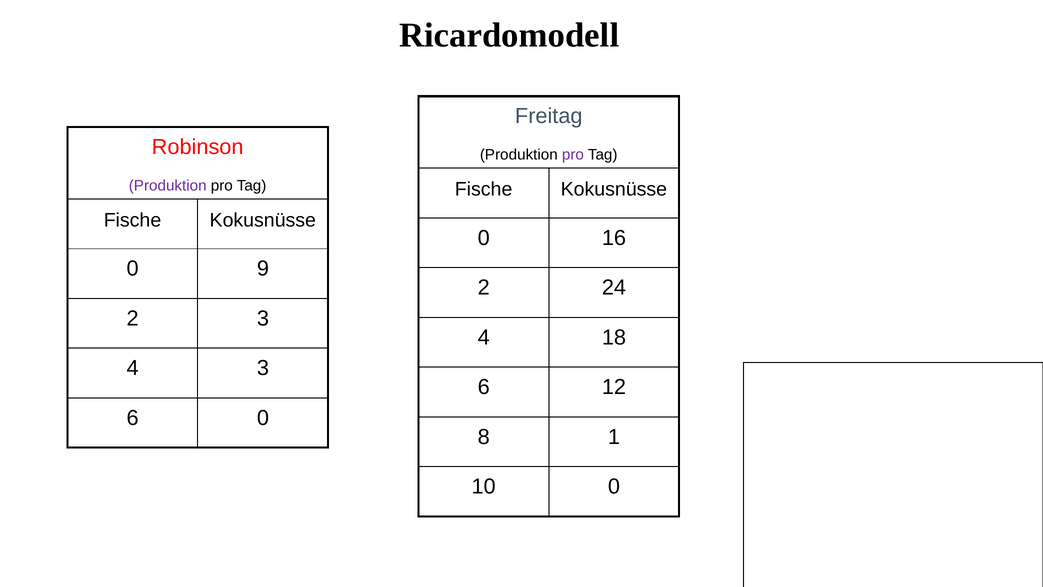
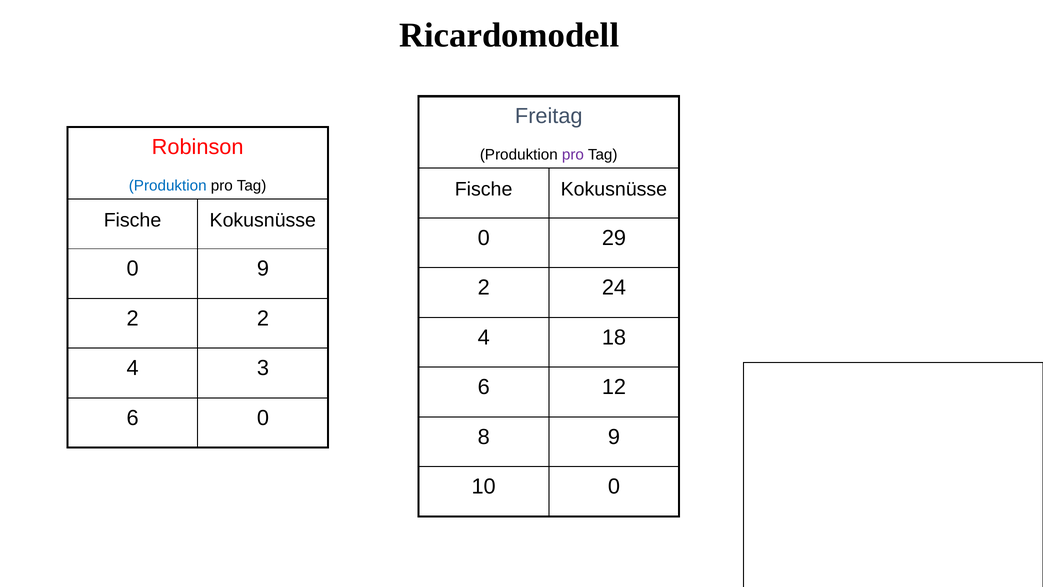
Produktion at (168, 186) colour: purple -> blue
16: 16 -> 29
2 3: 3 -> 2
8 1: 1 -> 9
